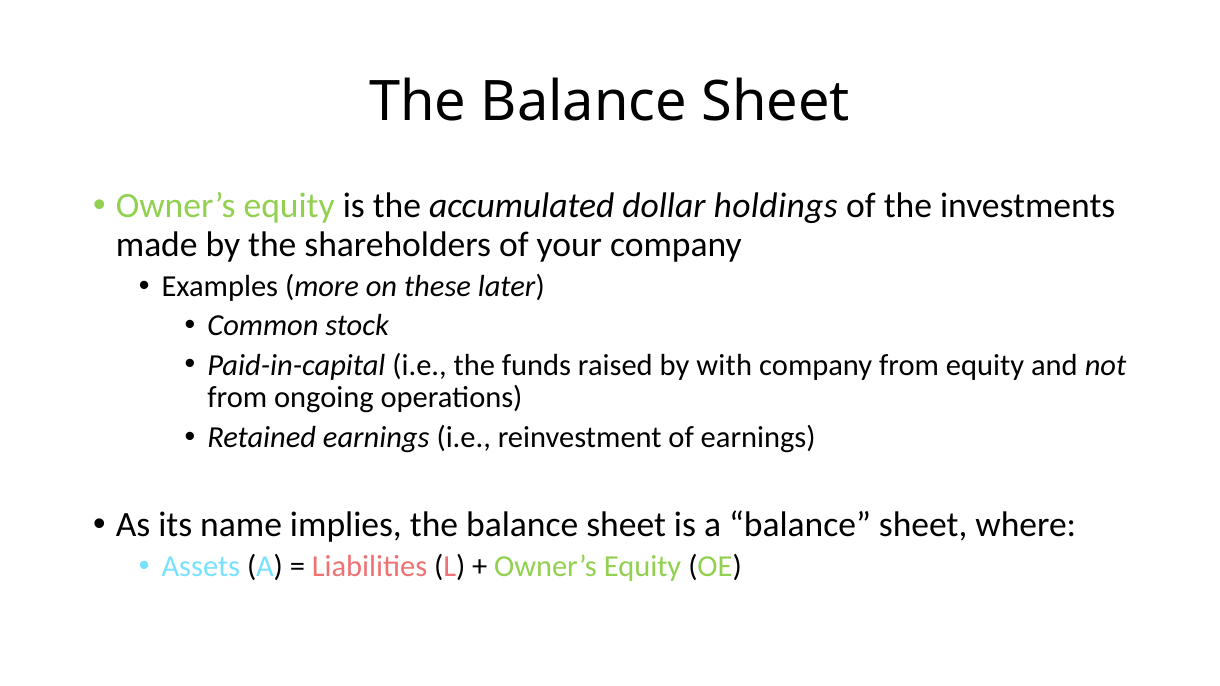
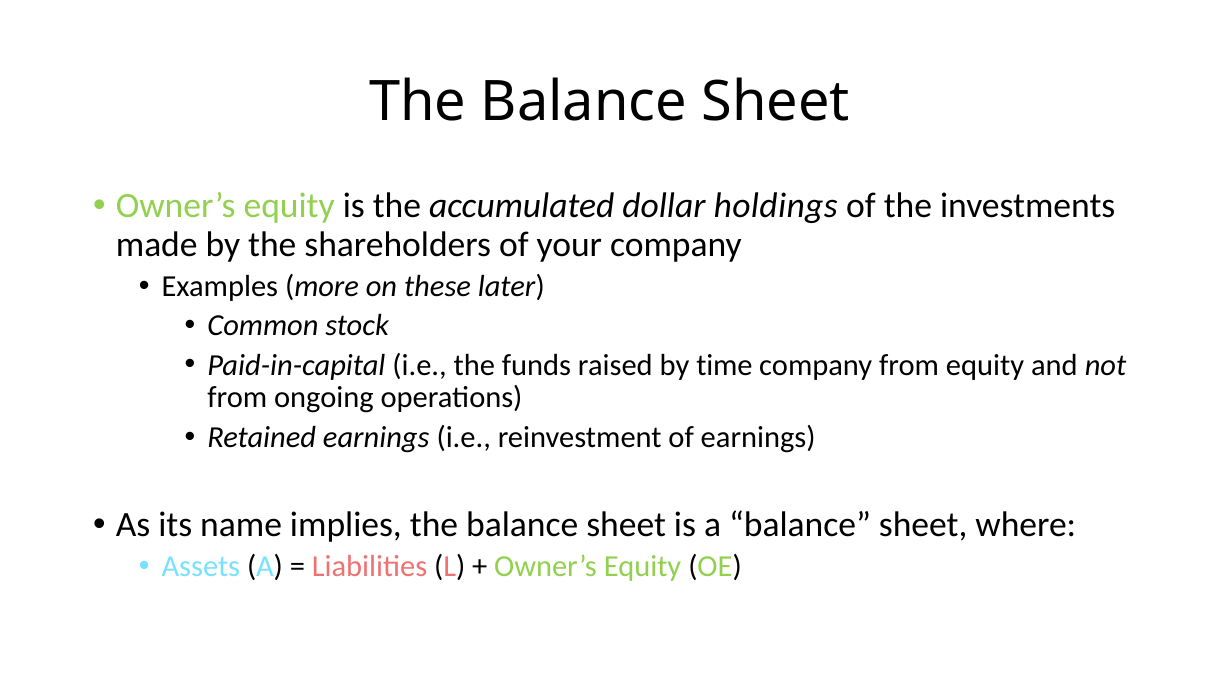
with: with -> time
